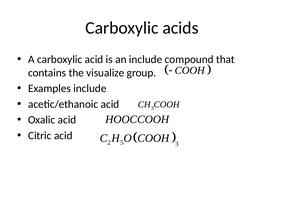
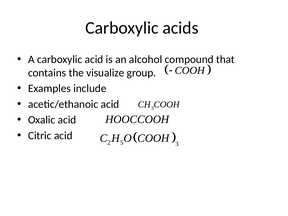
an include: include -> alcohol
